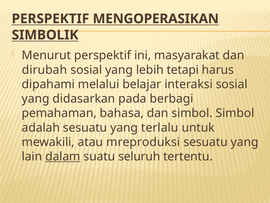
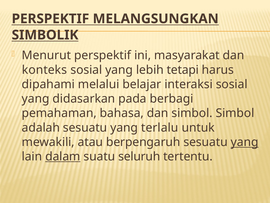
MENGOPERASIKAN: MENGOPERASIKAN -> MELANGSUNGKAN
dirubah: dirubah -> konteks
mreproduksi: mreproduksi -> berpengaruh
yang at (245, 142) underline: none -> present
